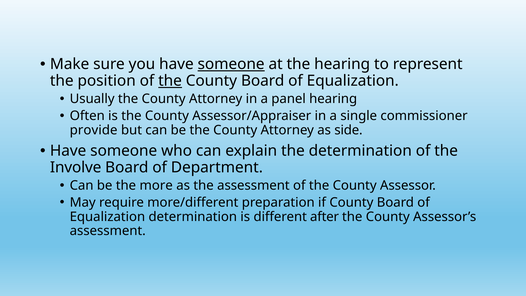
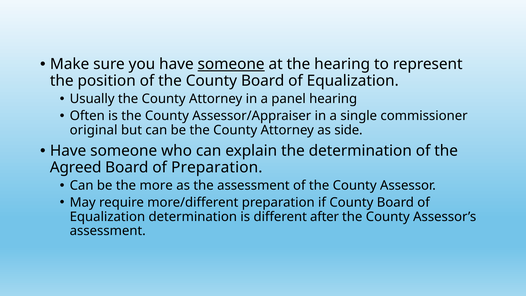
the at (170, 81) underline: present -> none
provide: provide -> original
Involve: Involve -> Agreed
of Department: Department -> Preparation
